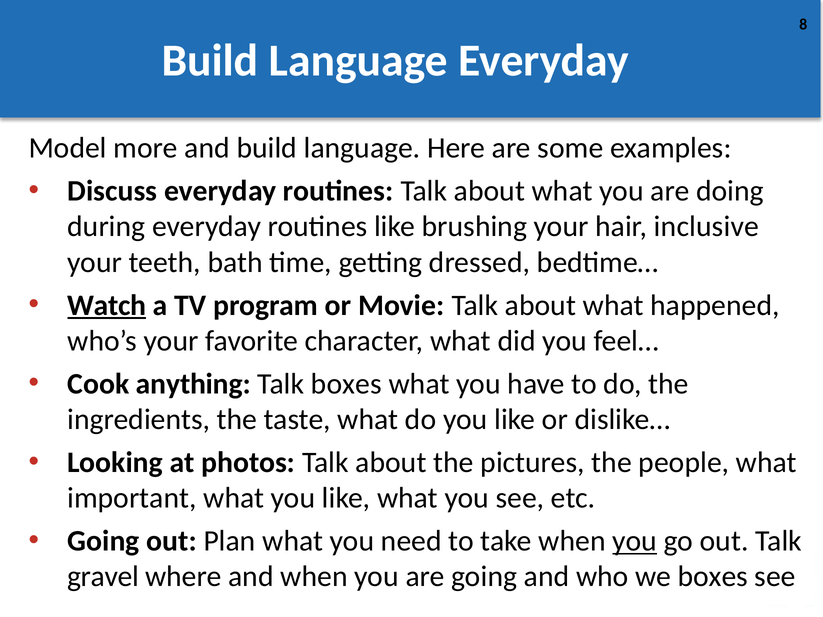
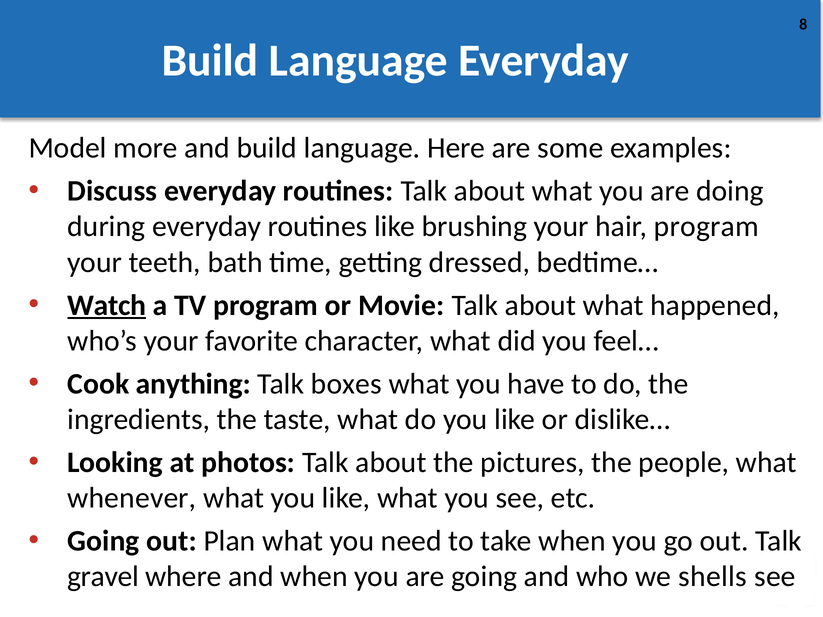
hair inclusive: inclusive -> program
important: important -> whenever
you at (635, 541) underline: present -> none
we boxes: boxes -> shells
